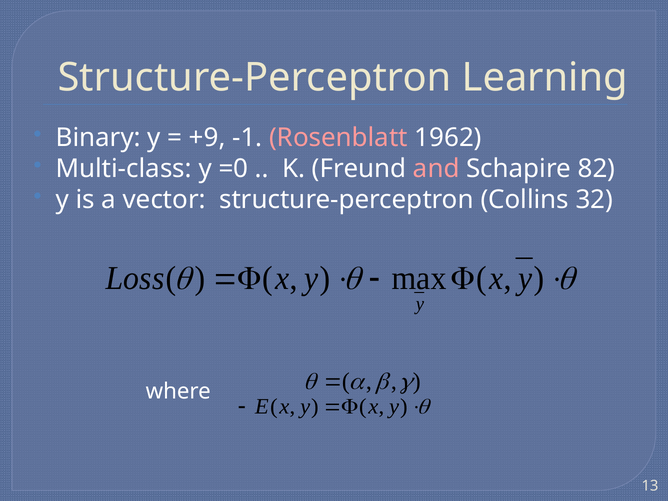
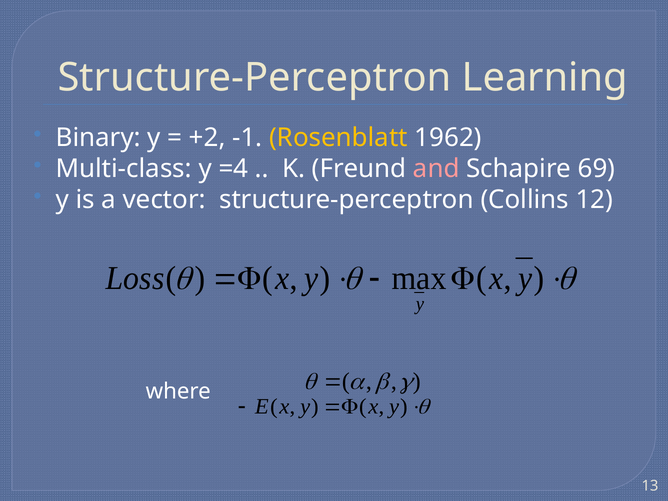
+9: +9 -> +2
Rosenblatt colour: pink -> yellow
=0: =0 -> =4
82: 82 -> 69
32: 32 -> 12
